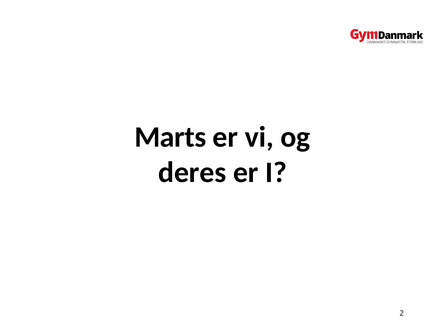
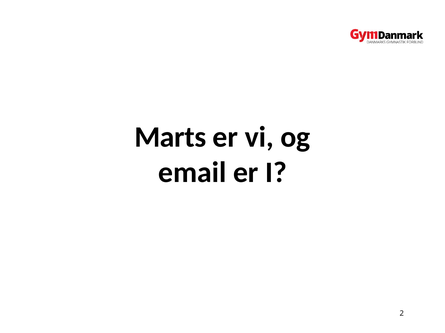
deres: deres -> email
